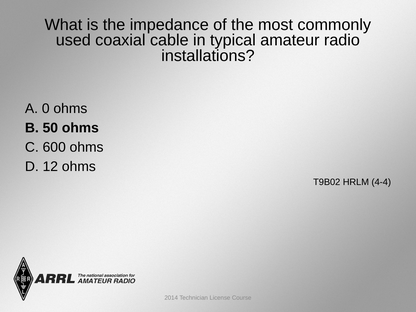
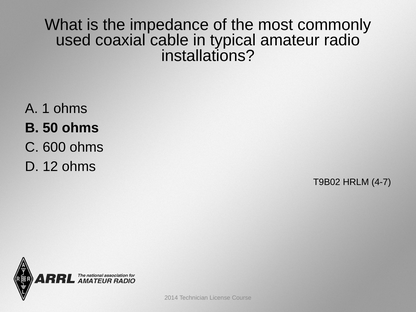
0: 0 -> 1
4-4: 4-4 -> 4-7
